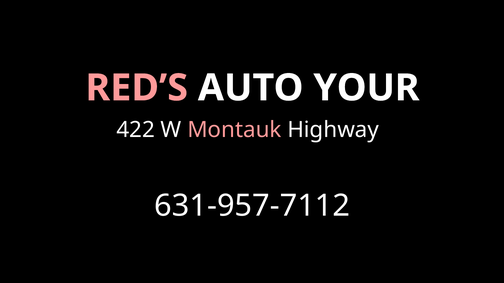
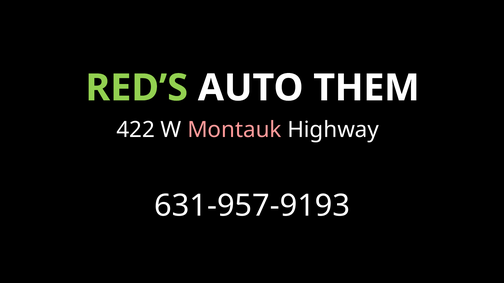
RED’S colour: pink -> light green
YOUR: YOUR -> THEM
631-957-7112: 631-957-7112 -> 631-957-9193
